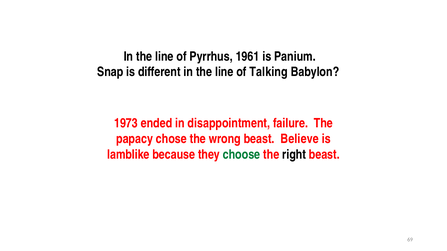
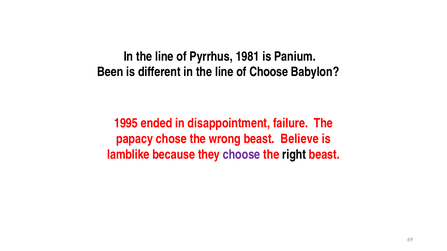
1961: 1961 -> 1981
Snap: Snap -> Been
of Talking: Talking -> Choose
1973: 1973 -> 1995
choose at (242, 155) colour: green -> purple
